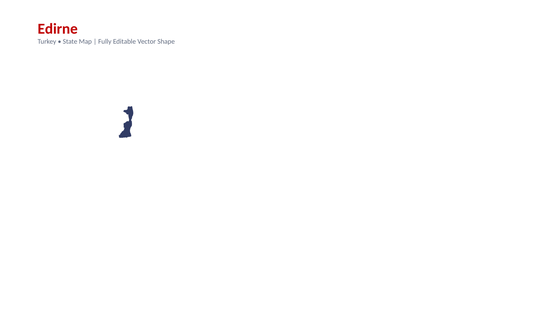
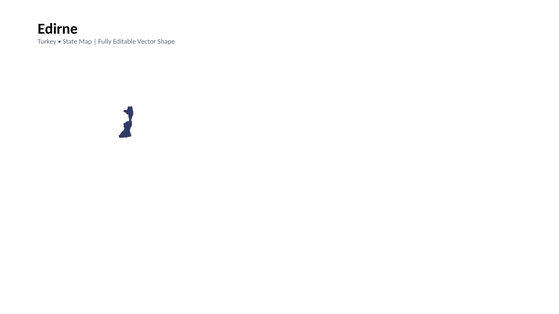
Edirne colour: red -> black
